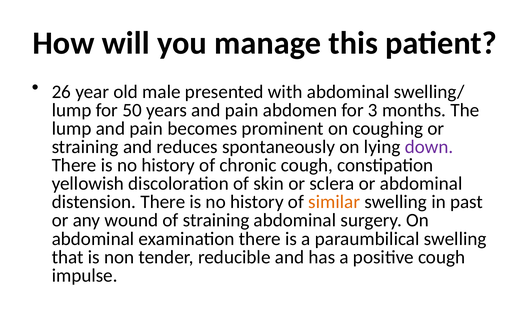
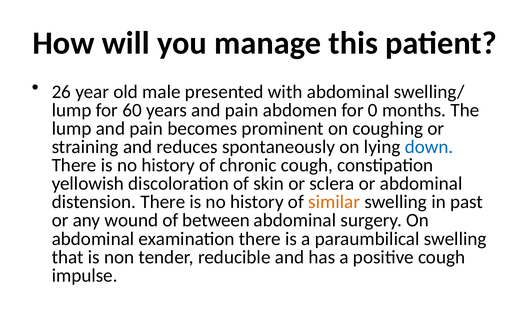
50: 50 -> 60
3: 3 -> 0
down colour: purple -> blue
of straining: straining -> between
